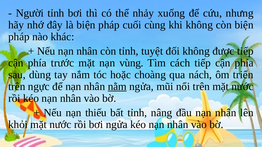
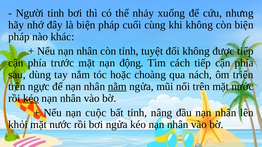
vùng: vùng -> động
kéo at (31, 98) underline: none -> present
thiếu: thiếu -> cuộc
